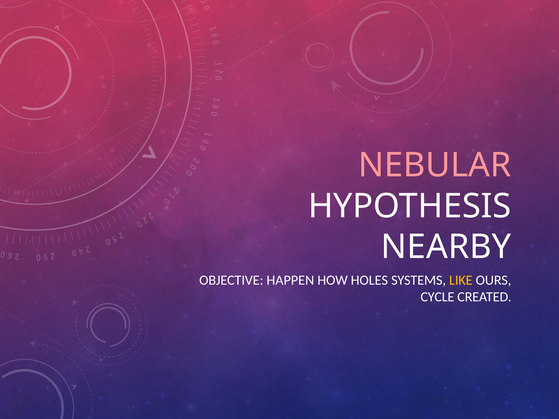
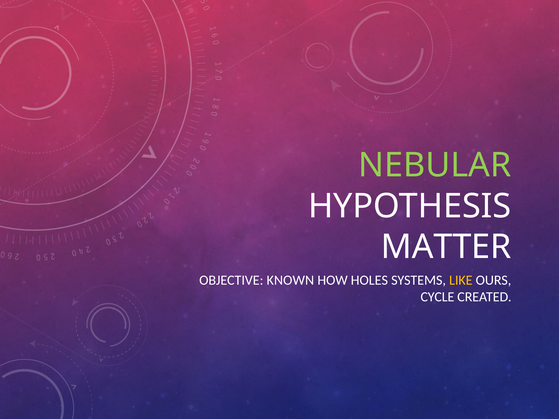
NEBULAR colour: pink -> light green
NEARBY: NEARBY -> MATTER
HAPPEN: HAPPEN -> KNOWN
